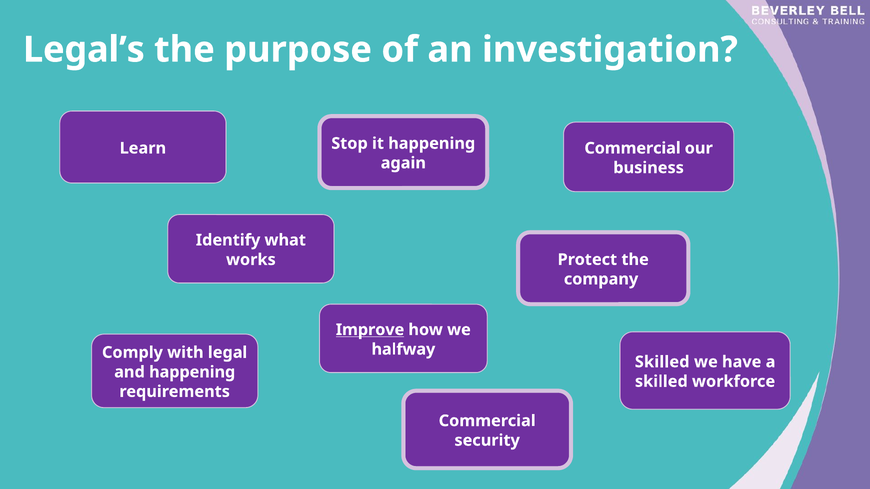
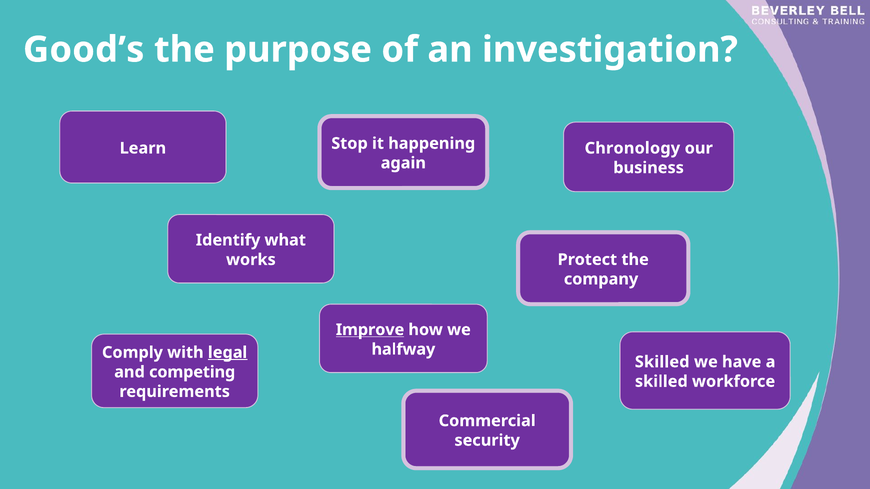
Legal’s: Legal’s -> Good’s
Commercial at (633, 148): Commercial -> Chronology
legal underline: none -> present
and happening: happening -> competing
